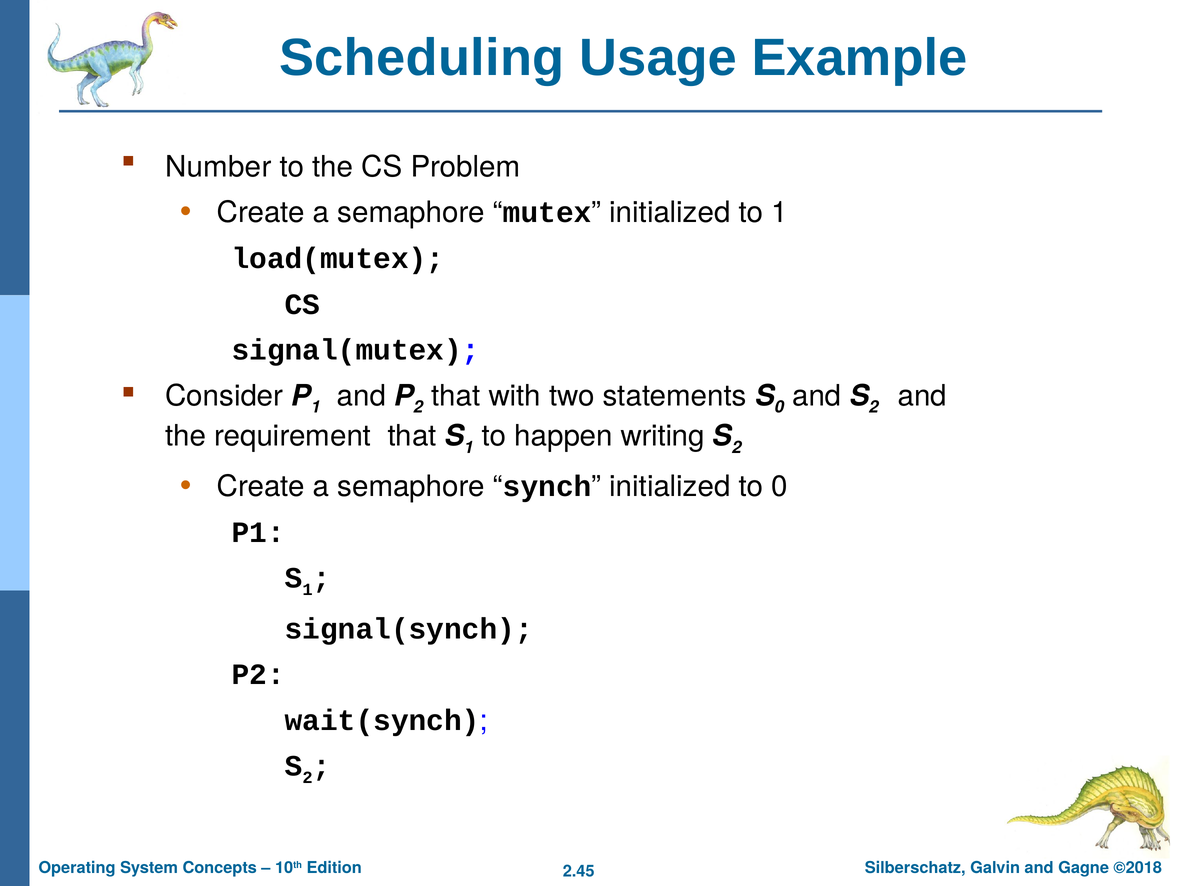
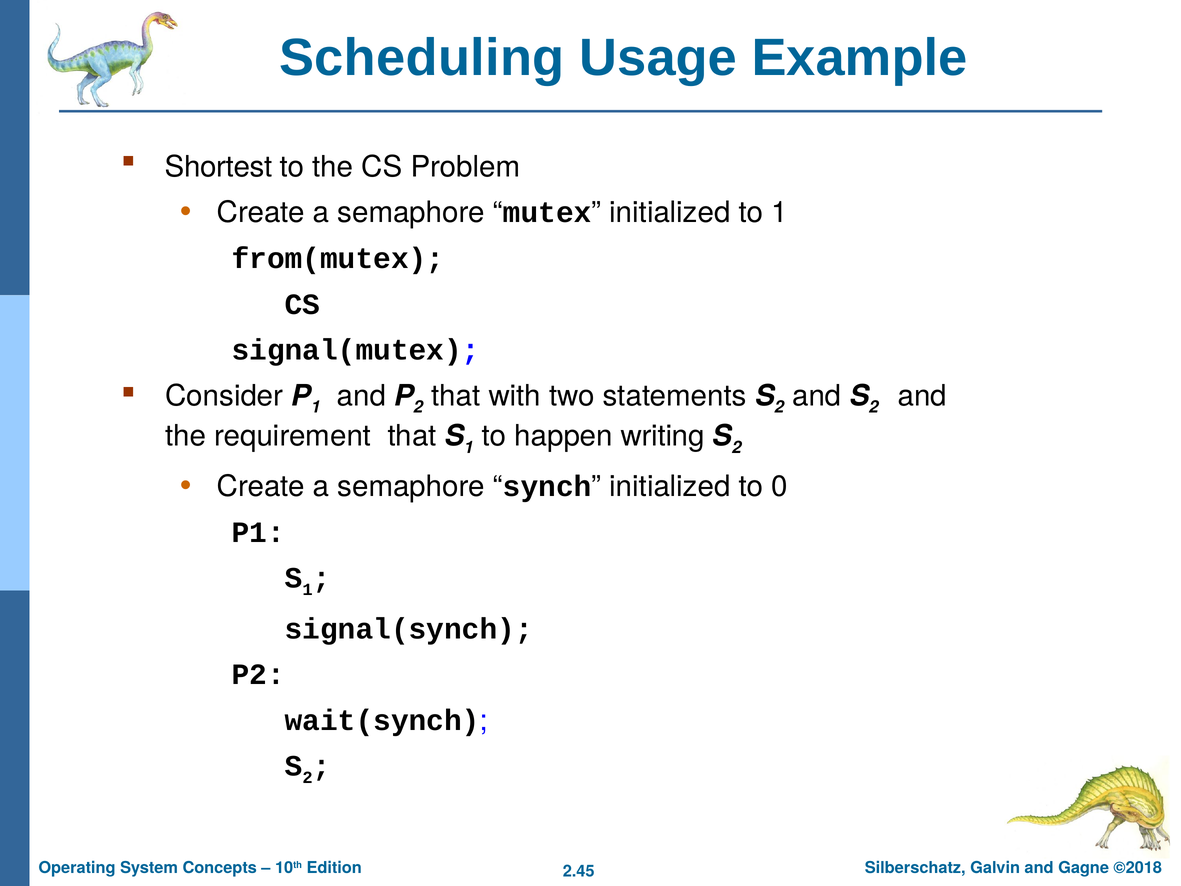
Number: Number -> Shortest
load(mutex: load(mutex -> from(mutex
0 at (779, 407): 0 -> 2
